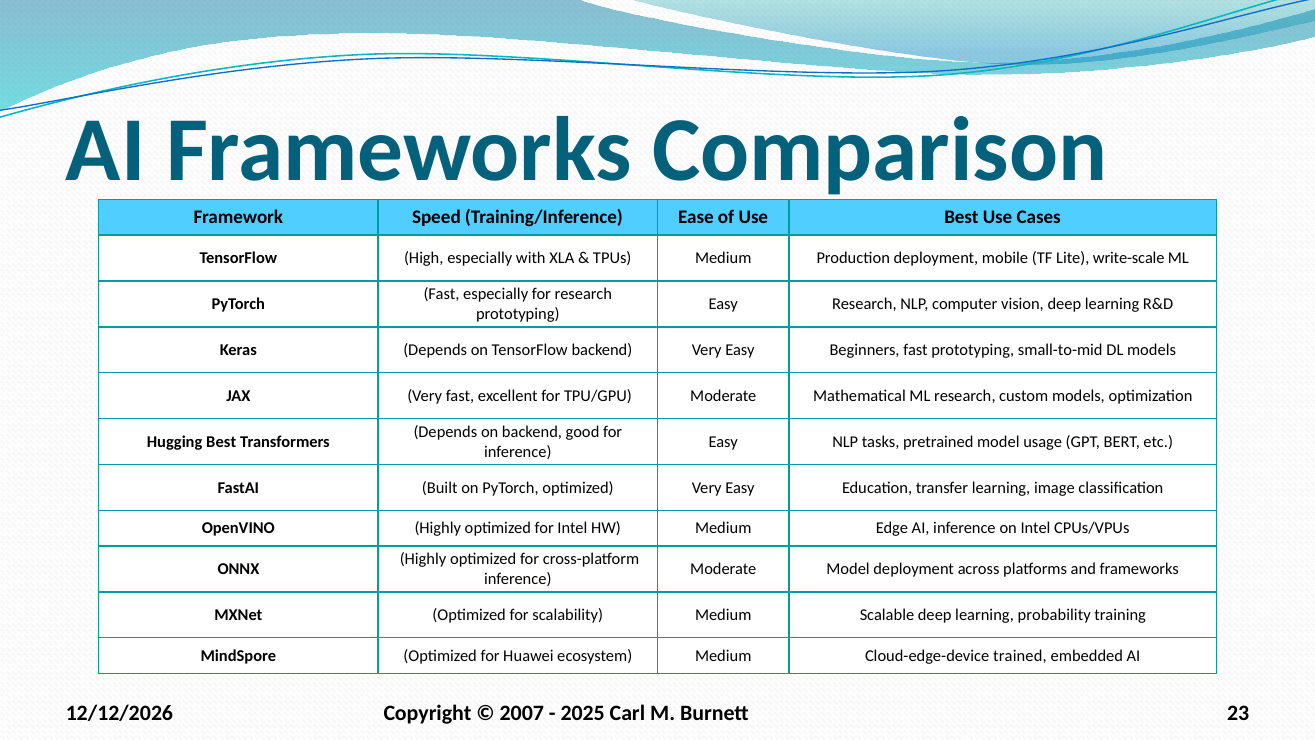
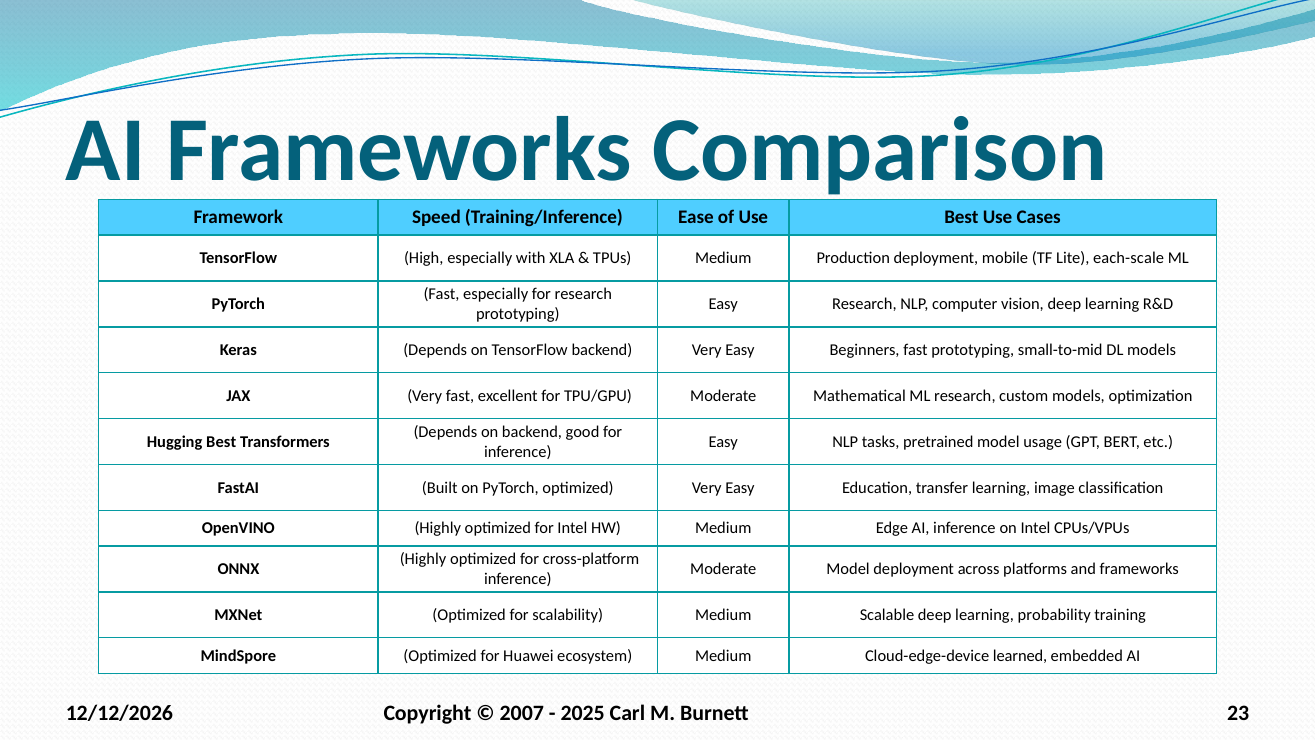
write-scale: write-scale -> each-scale
trained: trained -> learned
